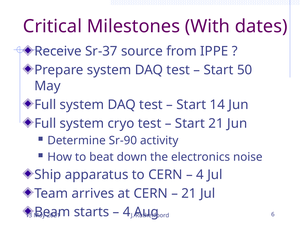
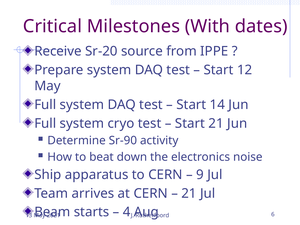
Sr-37: Sr-37 -> Sr-20
50: 50 -> 12
4 at (200, 175): 4 -> 9
